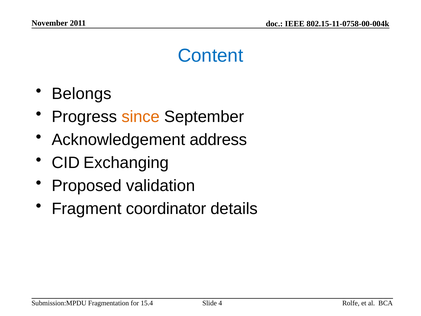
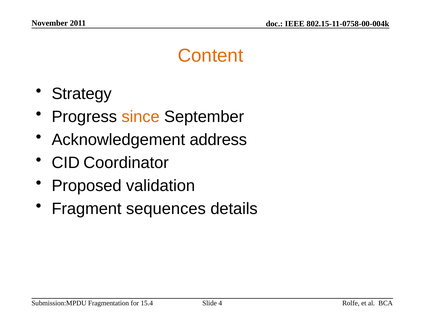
Content colour: blue -> orange
Belongs: Belongs -> Strategy
Exchanging: Exchanging -> Coordinator
coordinator: coordinator -> sequences
